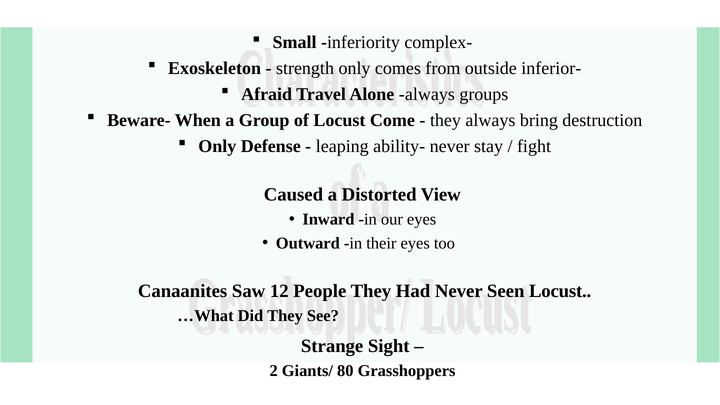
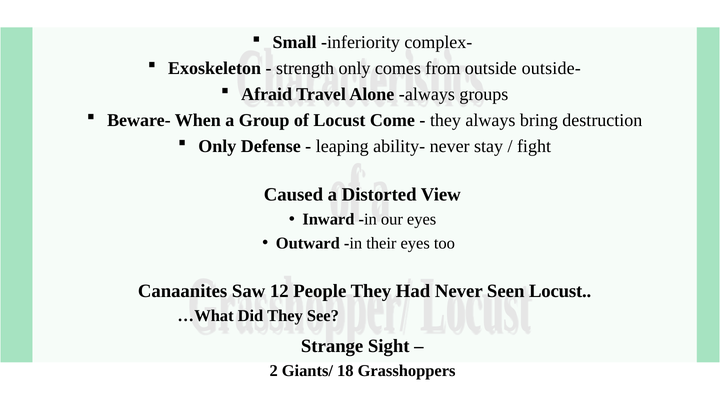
inferior-: inferior- -> outside-
80: 80 -> 18
